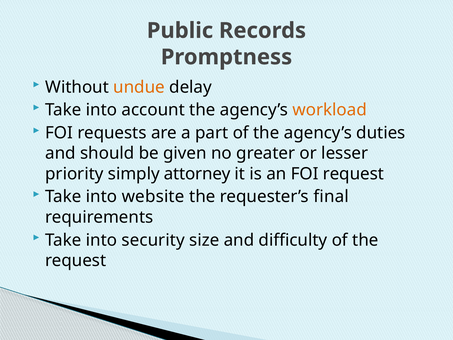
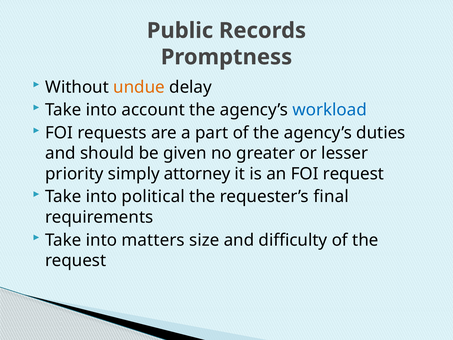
workload colour: orange -> blue
website: website -> political
security: security -> matters
